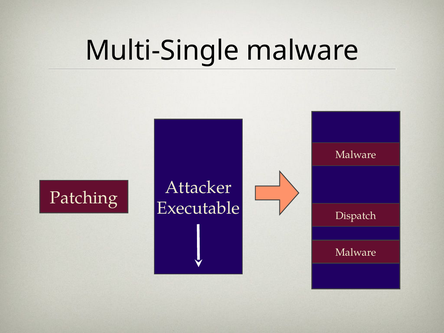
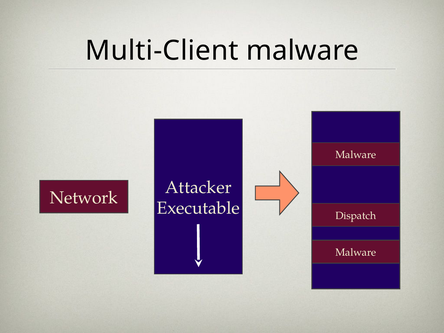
Multi-Single: Multi-Single -> Multi-Client
Patching: Patching -> Network
